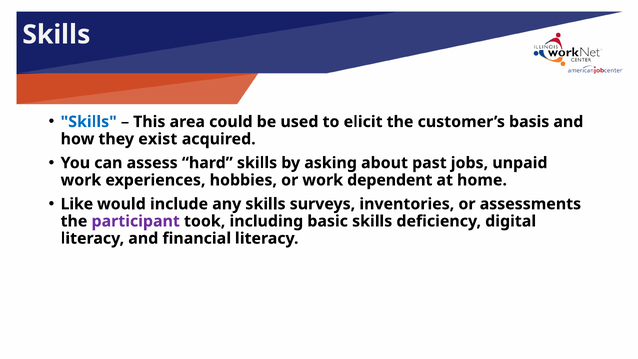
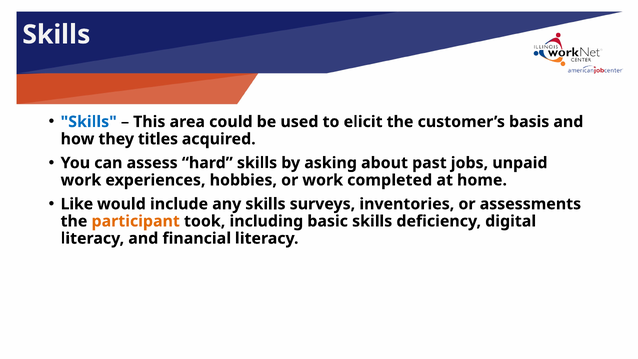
exist: exist -> titles
dependent: dependent -> completed
participant colour: purple -> orange
